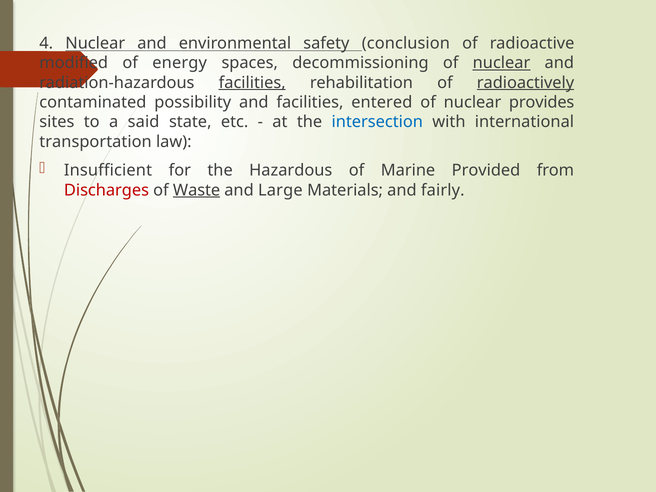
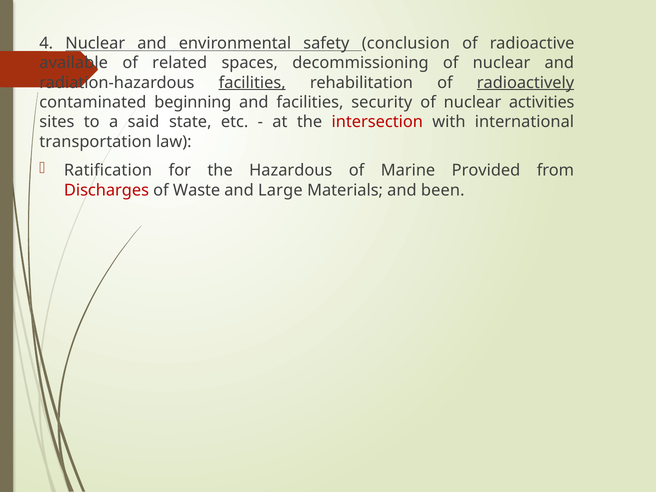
modified: modified -> available
energy: energy -> related
nuclear at (502, 63) underline: present -> none
possibility: possibility -> beginning
entered: entered -> security
provides: provides -> activities
intersection colour: blue -> red
Insufficient: Insufficient -> Ratification
Waste underline: present -> none
fairly: fairly -> been
